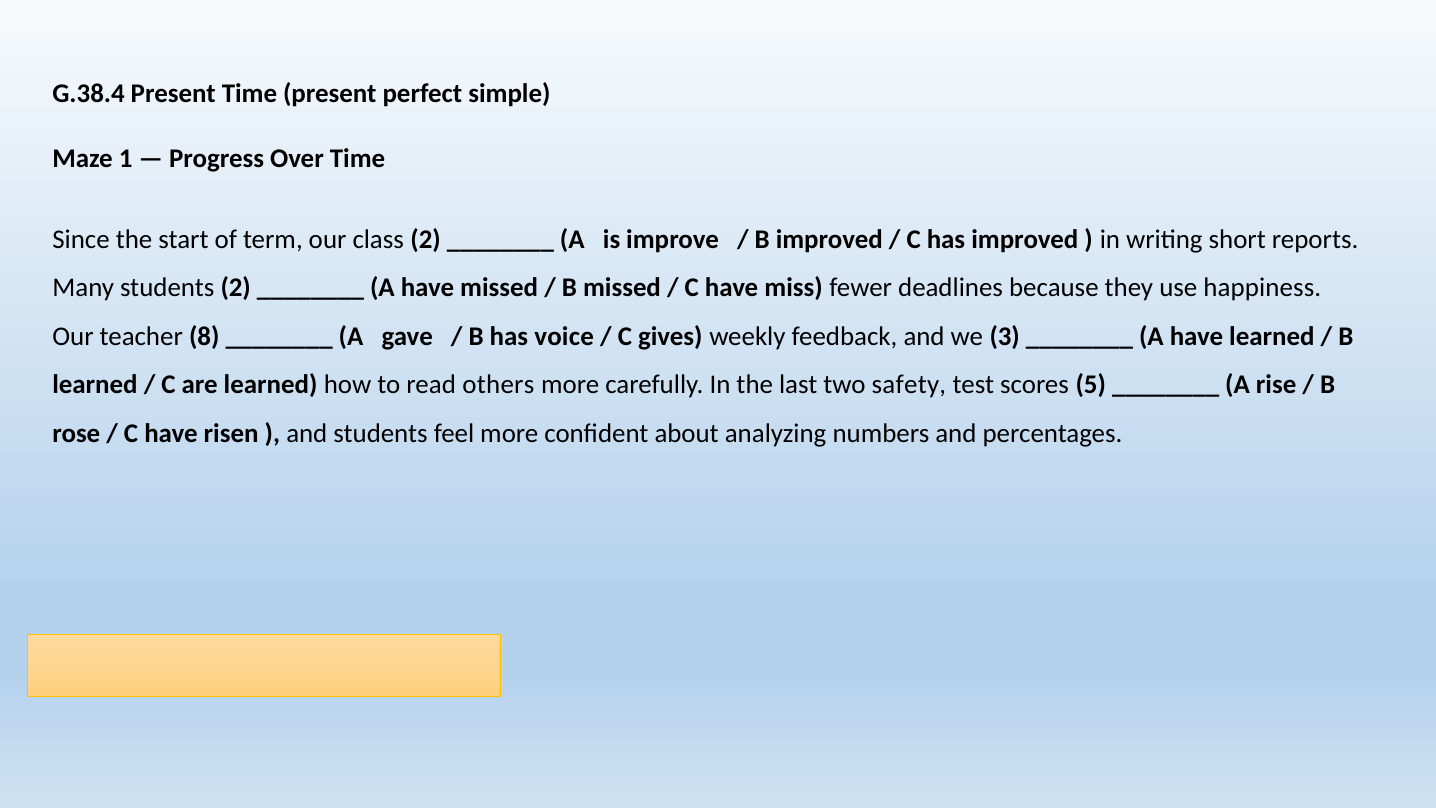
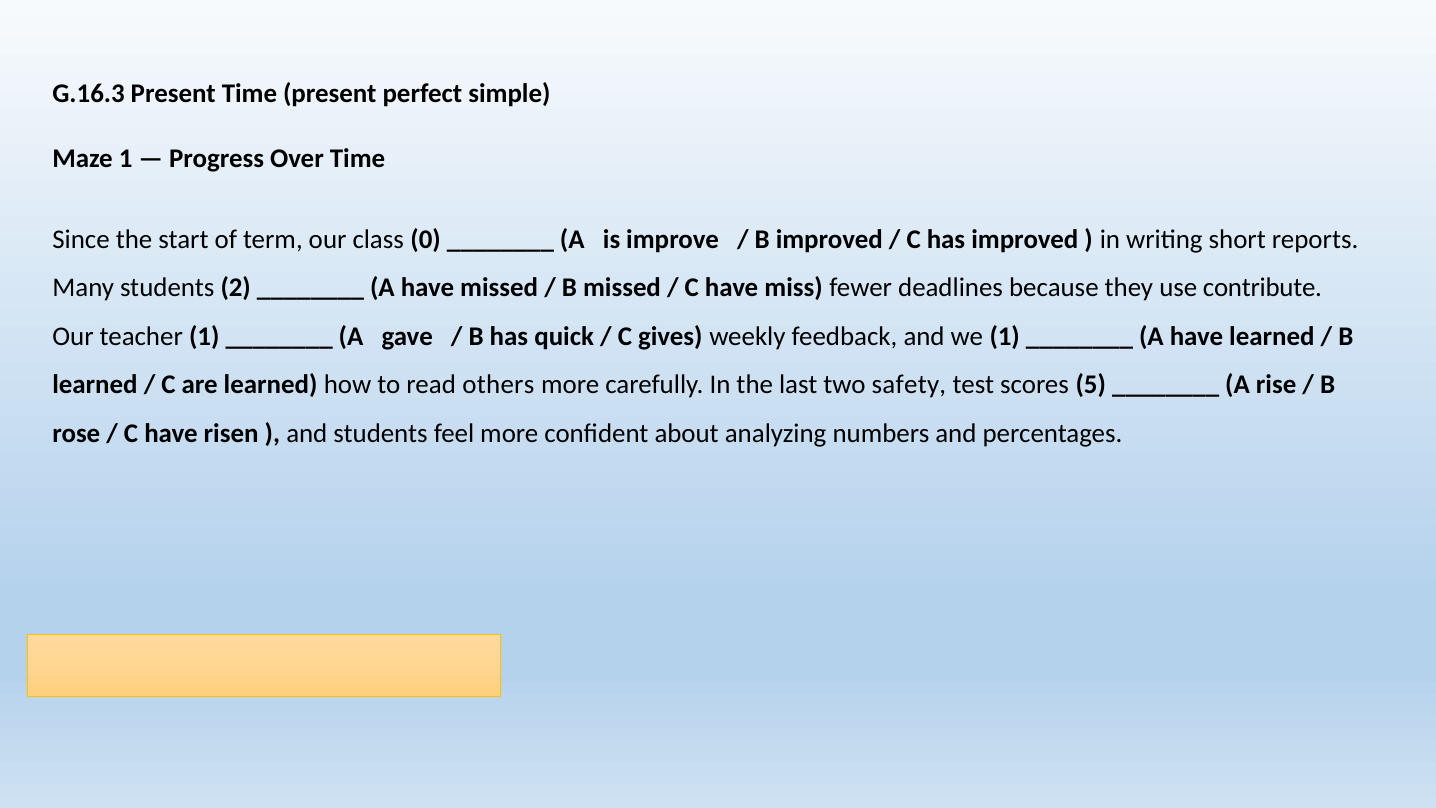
G.38.4: G.38.4 -> G.16.3
class 2: 2 -> 0
happiness: happiness -> contribute
teacher 8: 8 -> 1
voice: voice -> quick
we 3: 3 -> 1
